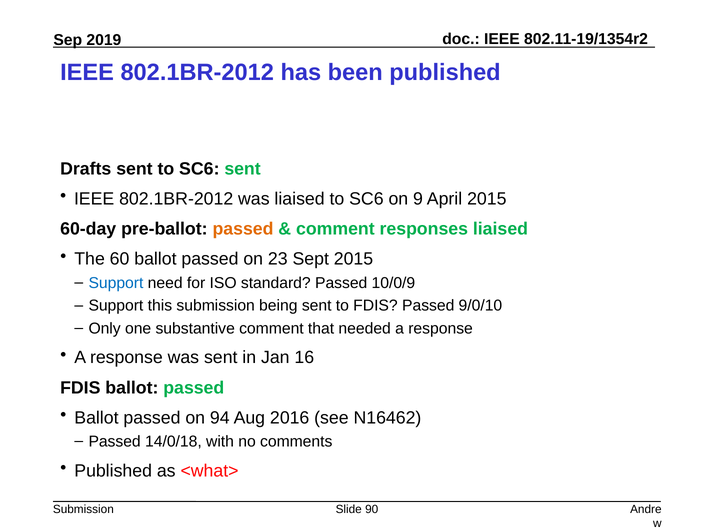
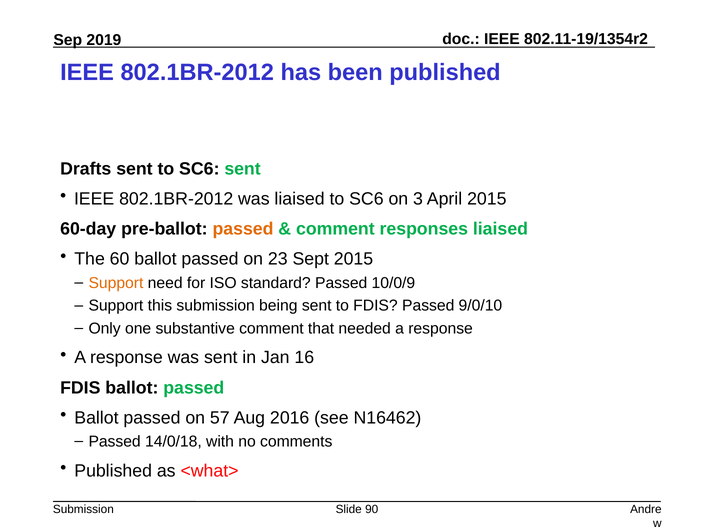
9: 9 -> 3
Support at (116, 283) colour: blue -> orange
94: 94 -> 57
